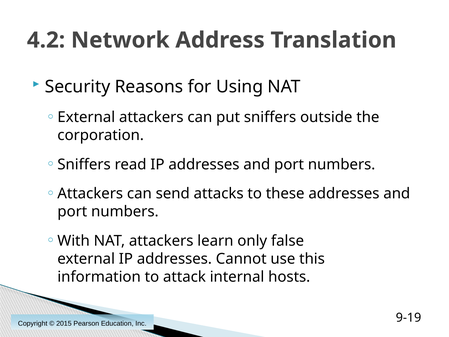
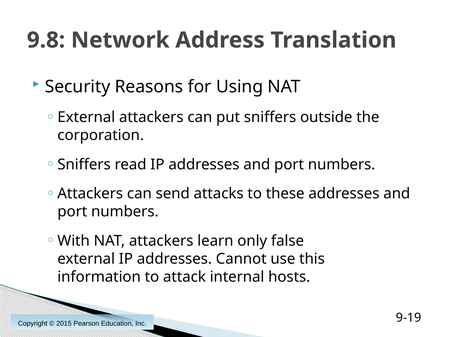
4.2: 4.2 -> 9.8
